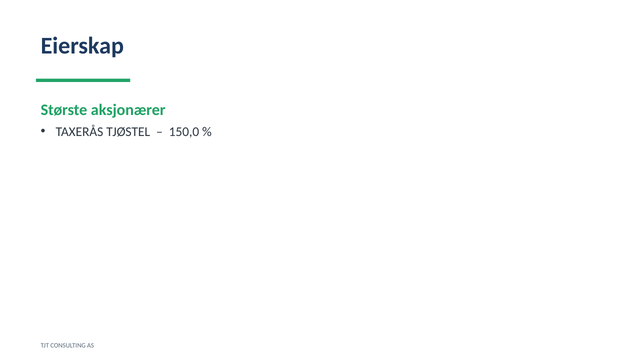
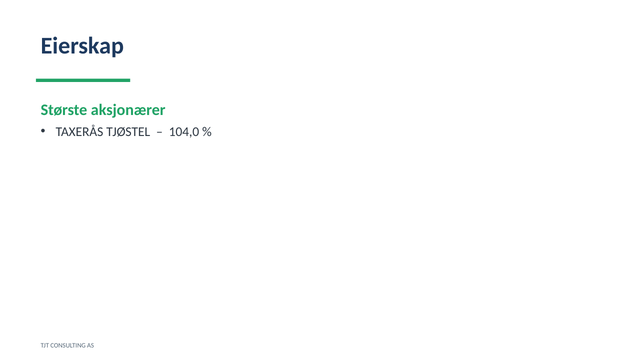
150,0: 150,0 -> 104,0
